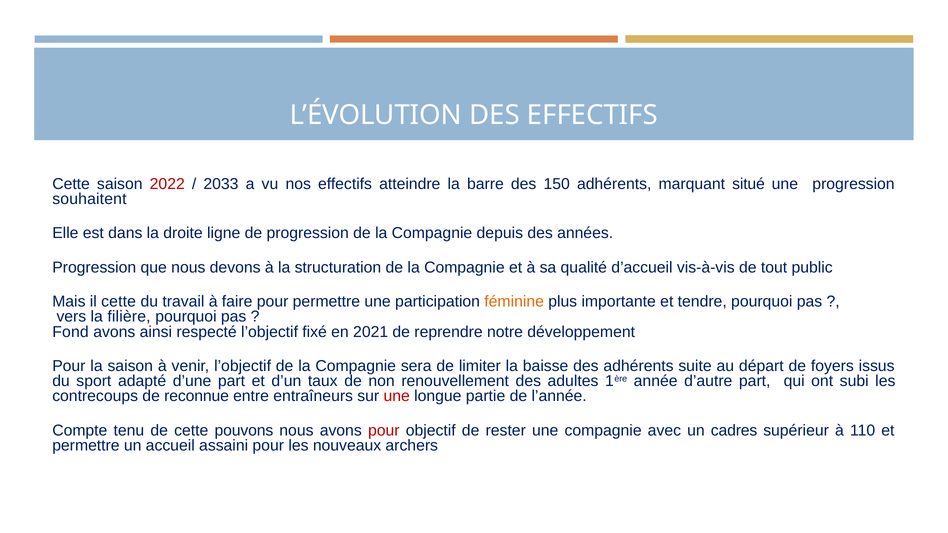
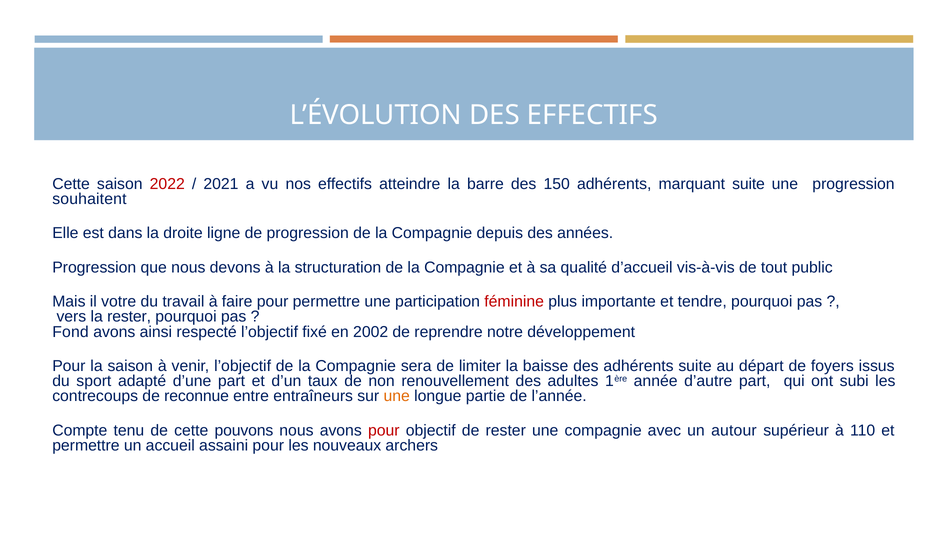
2033: 2033 -> 2021
marquant situé: situé -> suite
il cette: cette -> votre
féminine colour: orange -> red
la filière: filière -> rester
2021: 2021 -> 2002
une at (397, 396) colour: red -> orange
cadres: cadres -> autour
